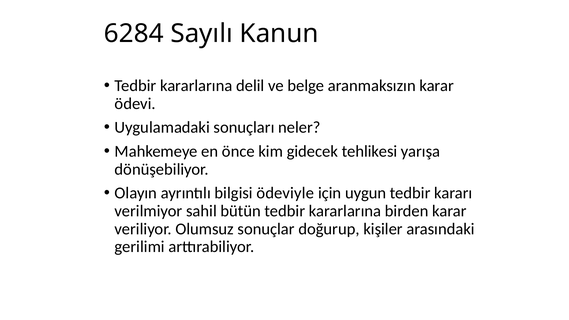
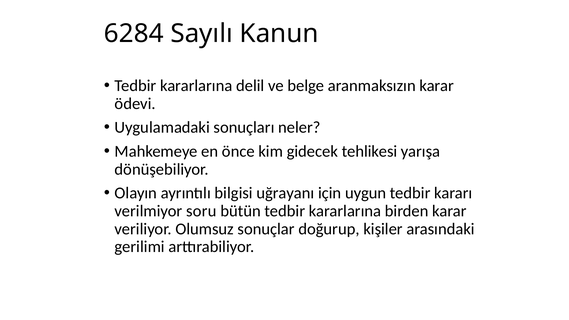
ödeviyle: ödeviyle -> uğrayanı
sahil: sahil -> soru
